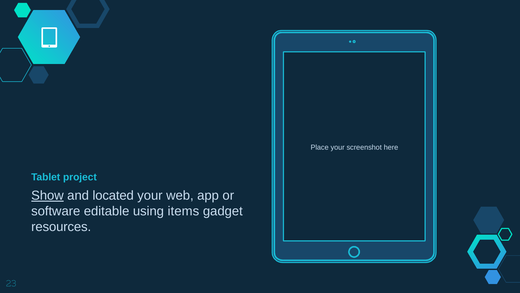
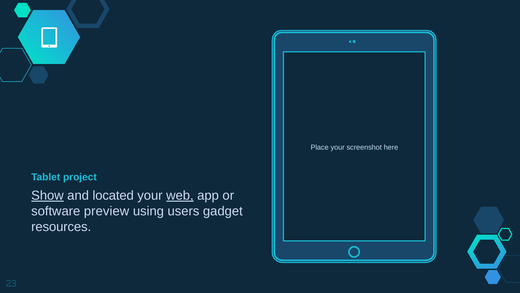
web underline: none -> present
editable: editable -> preview
items: items -> users
